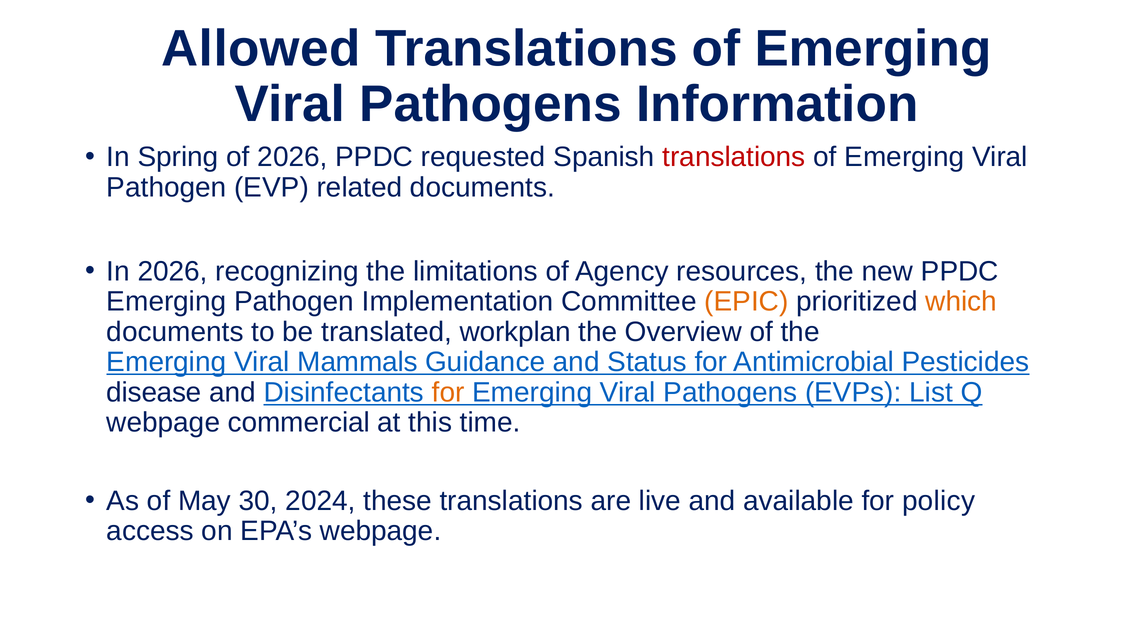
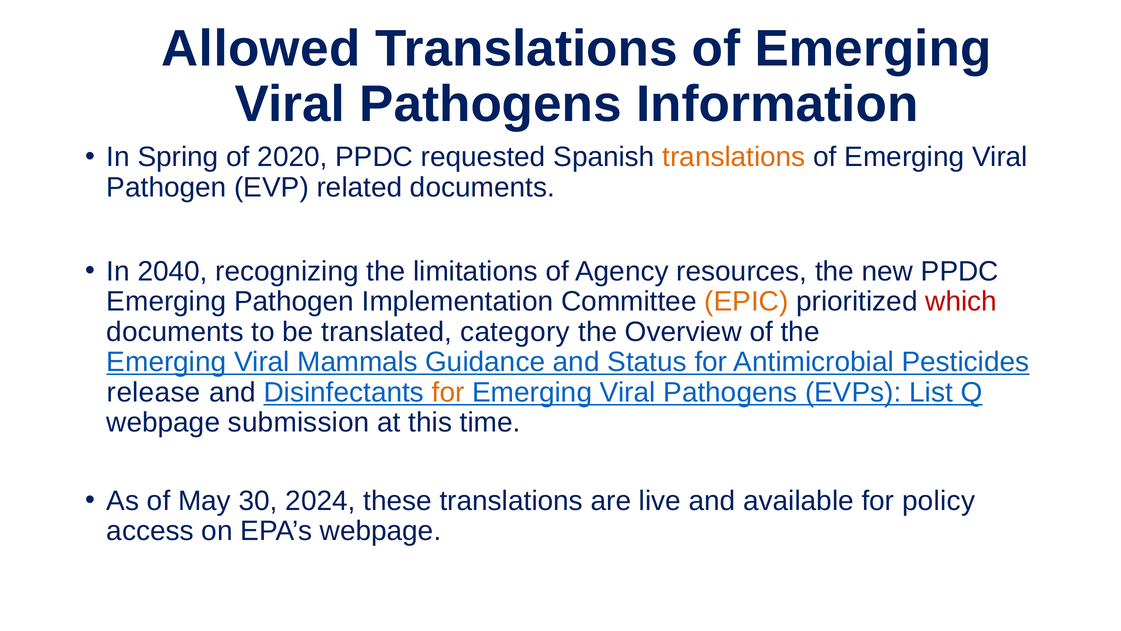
of 2026: 2026 -> 2020
translations at (734, 157) colour: red -> orange
In 2026: 2026 -> 2040
which colour: orange -> red
workplan: workplan -> category
disease: disease -> release
commercial: commercial -> submission
